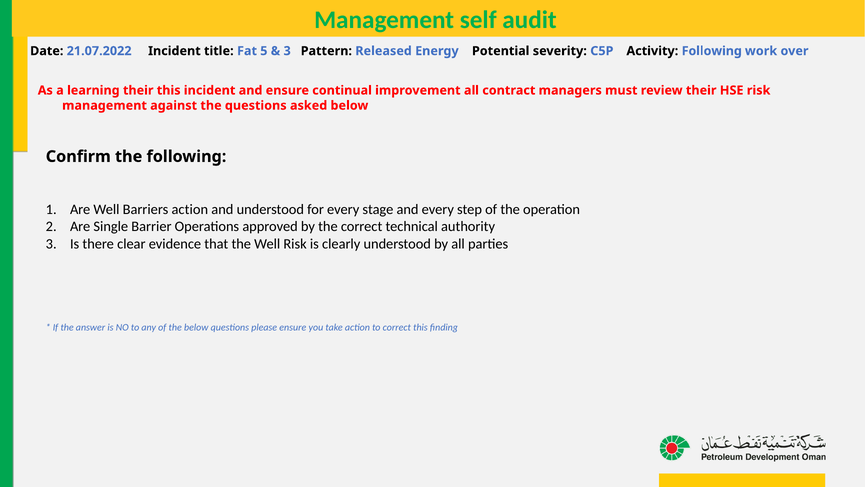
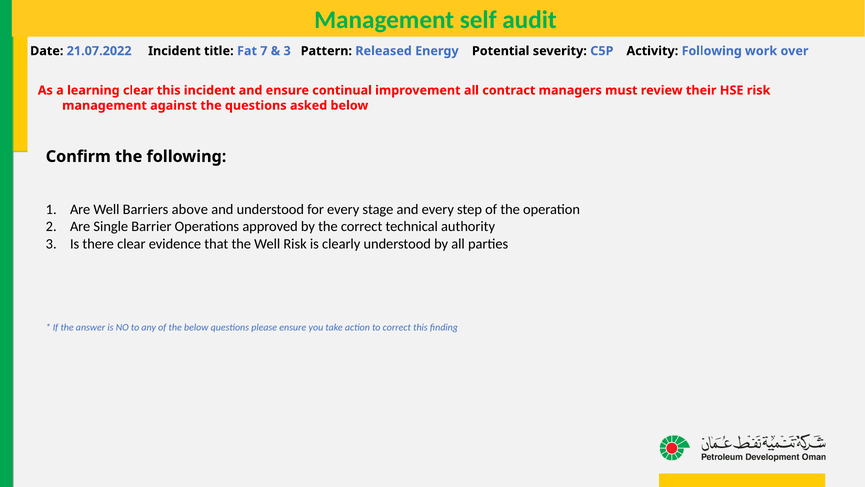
5: 5 -> 7
learning their: their -> clear
Barriers action: action -> above
